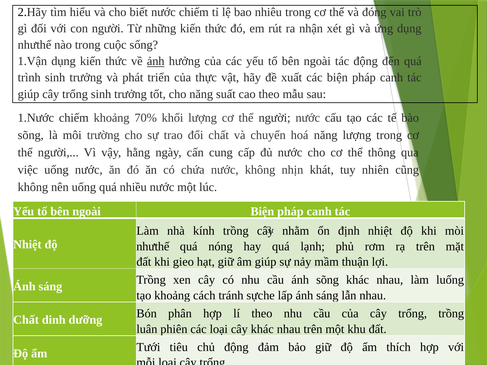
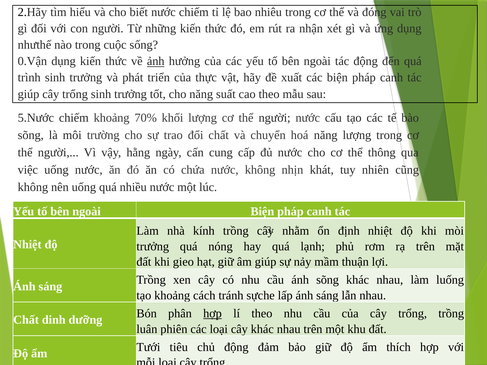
1.Vận: 1.Vận -> 0.Vận
1.Nước: 1.Nước -> 5.Nước
nhưthế at (153, 247): nhưthế -> trưởng
hợp at (213, 314) underline: none -> present
